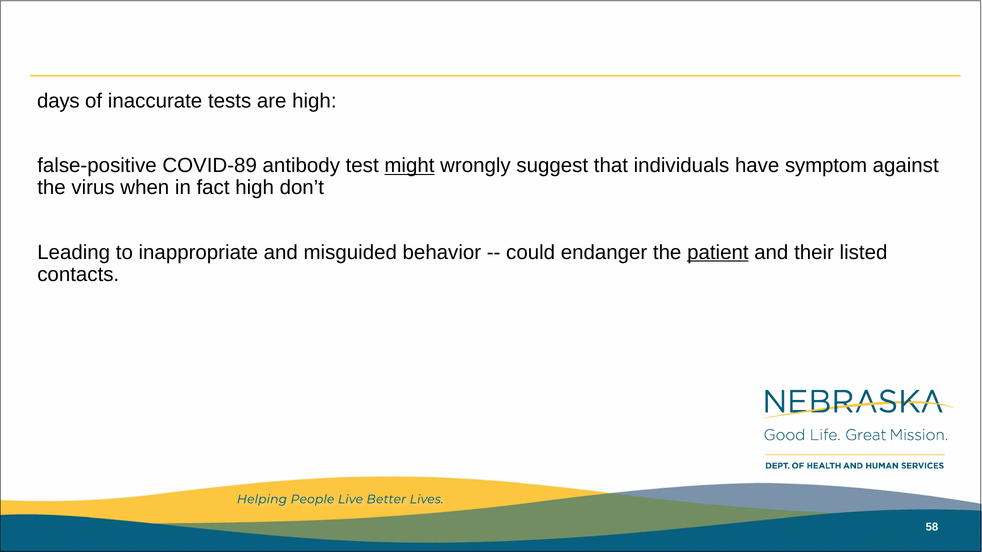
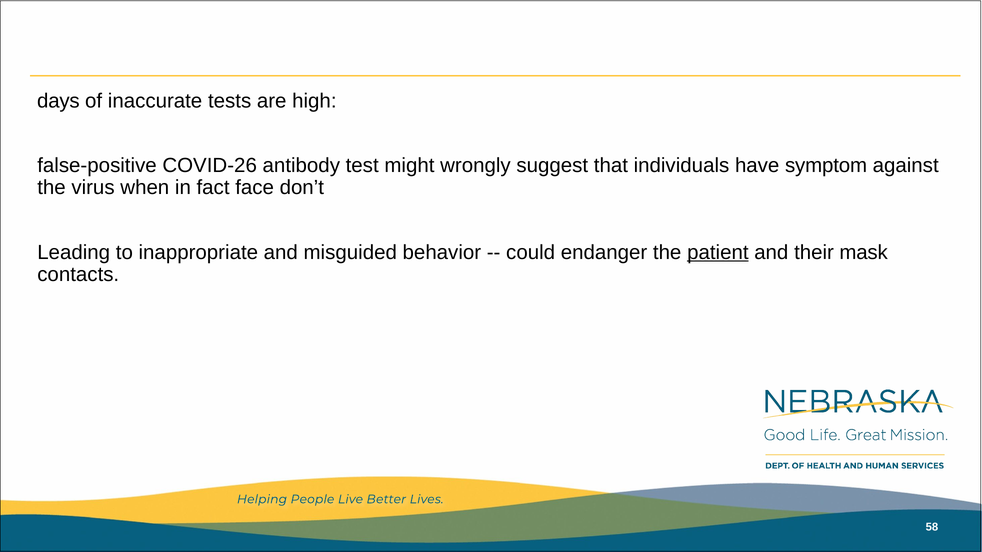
COVID-89: COVID-89 -> COVID-26
might underline: present -> none
fact high: high -> face
listed: listed -> mask
